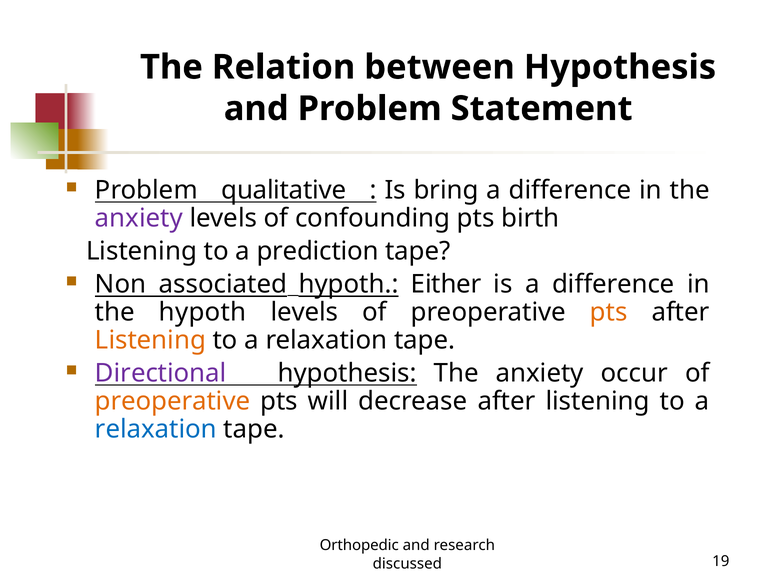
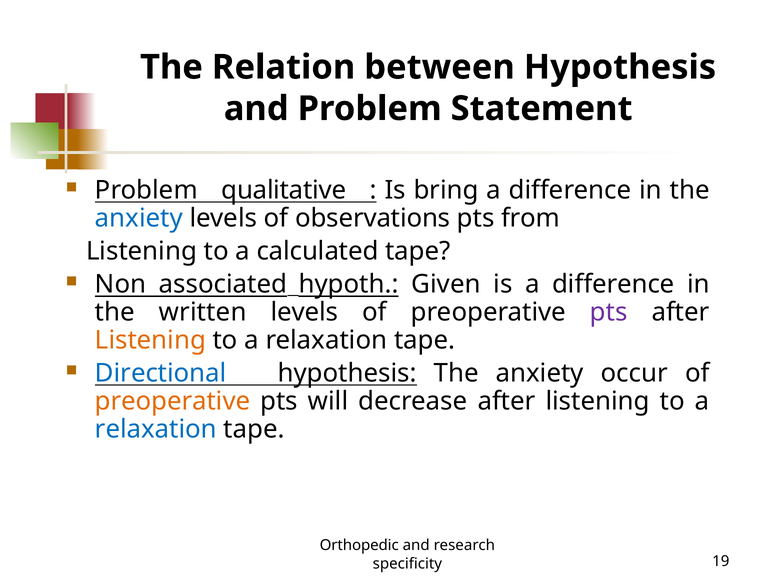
anxiety at (139, 218) colour: purple -> blue
confounding: confounding -> observations
birth: birth -> from
prediction: prediction -> calculated
Either: Either -> Given
the hypoth: hypoth -> written
pts at (609, 312) colour: orange -> purple
Directional colour: purple -> blue
discussed: discussed -> specificity
